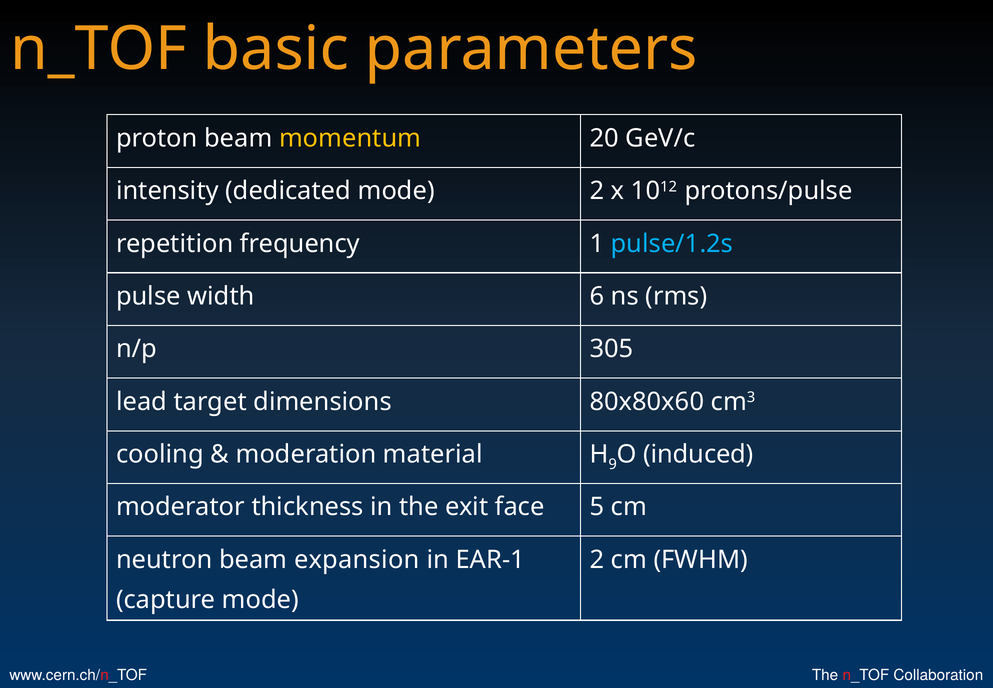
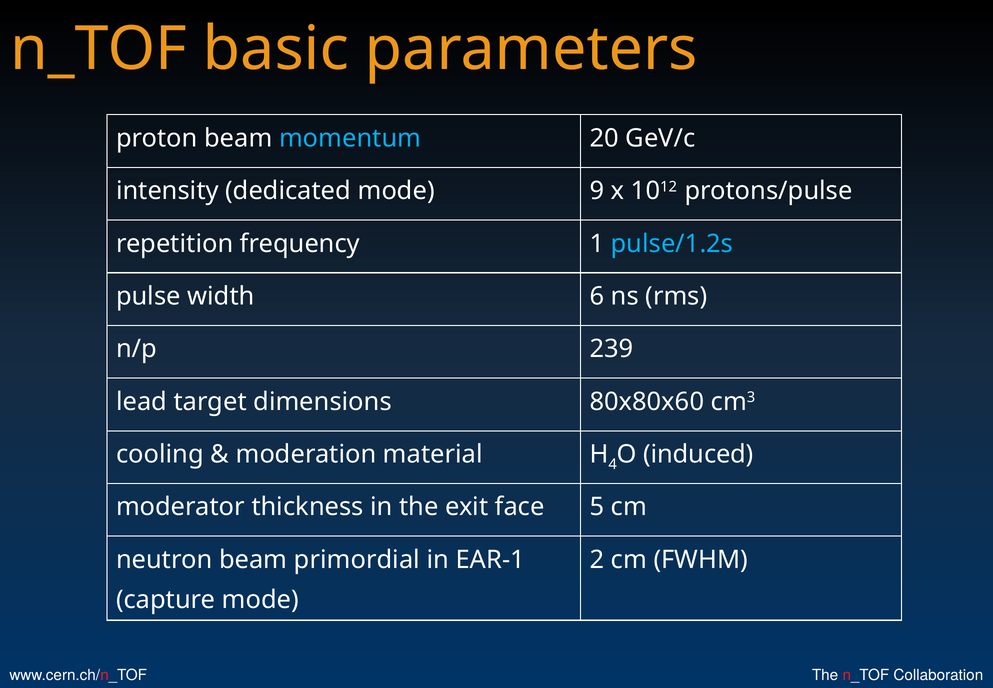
momentum colour: yellow -> light blue
dedicated mode 2: 2 -> 9
305: 305 -> 239
9: 9 -> 4
expansion: expansion -> primordial
